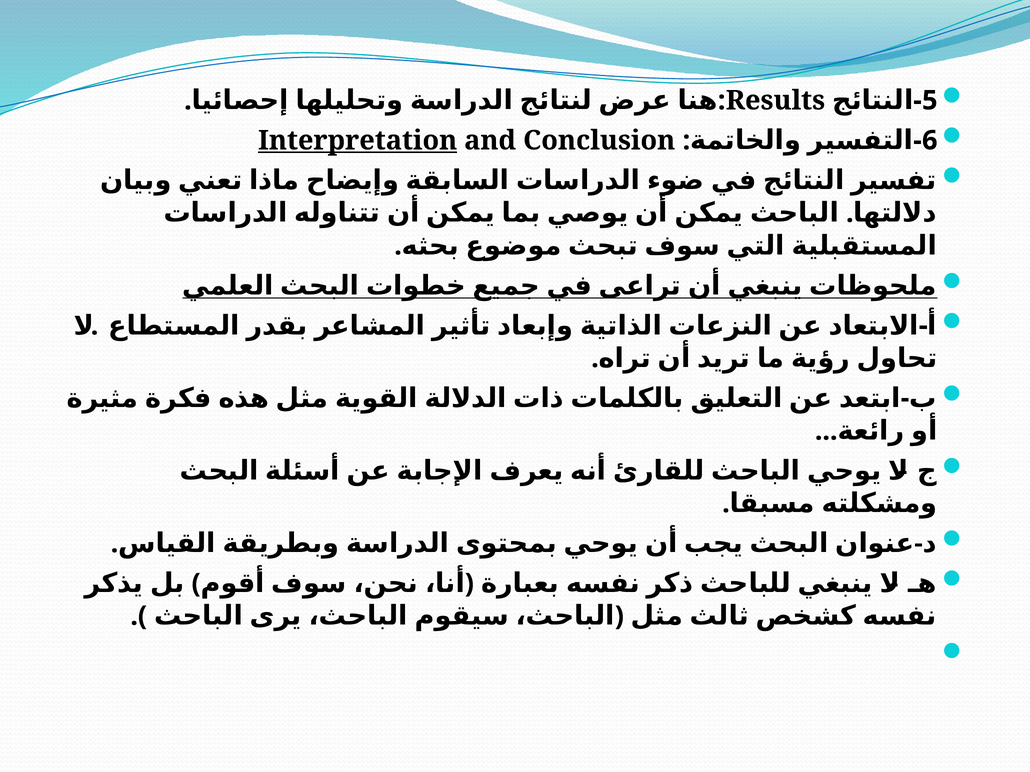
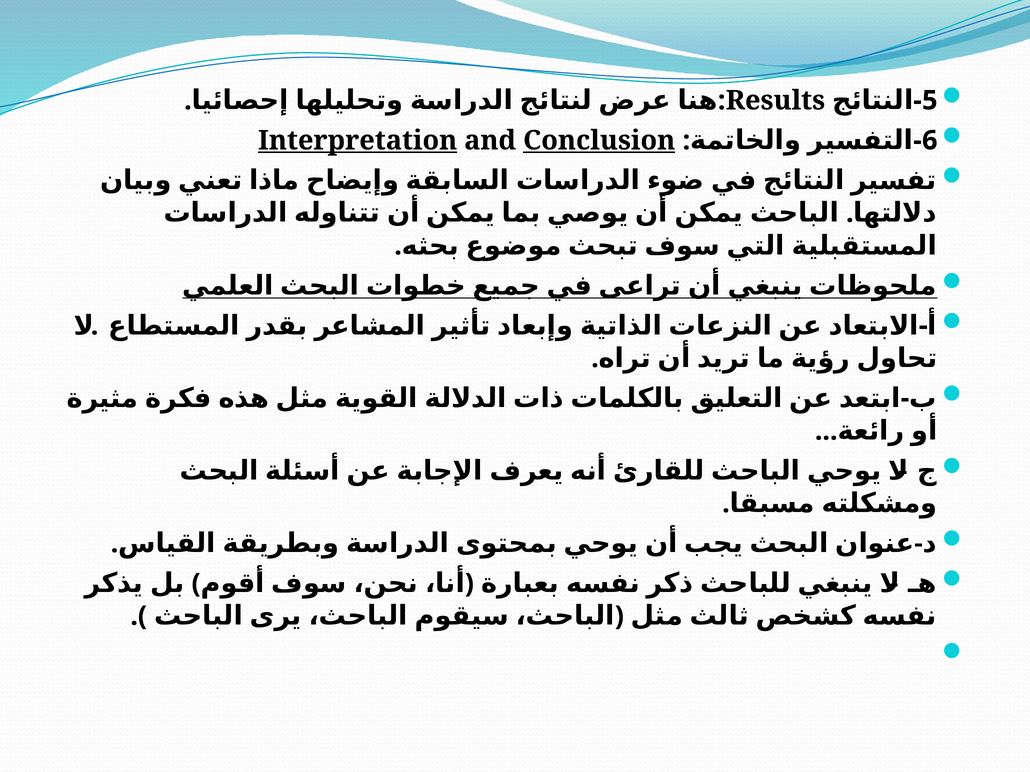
Conclusion underline: none -> present
